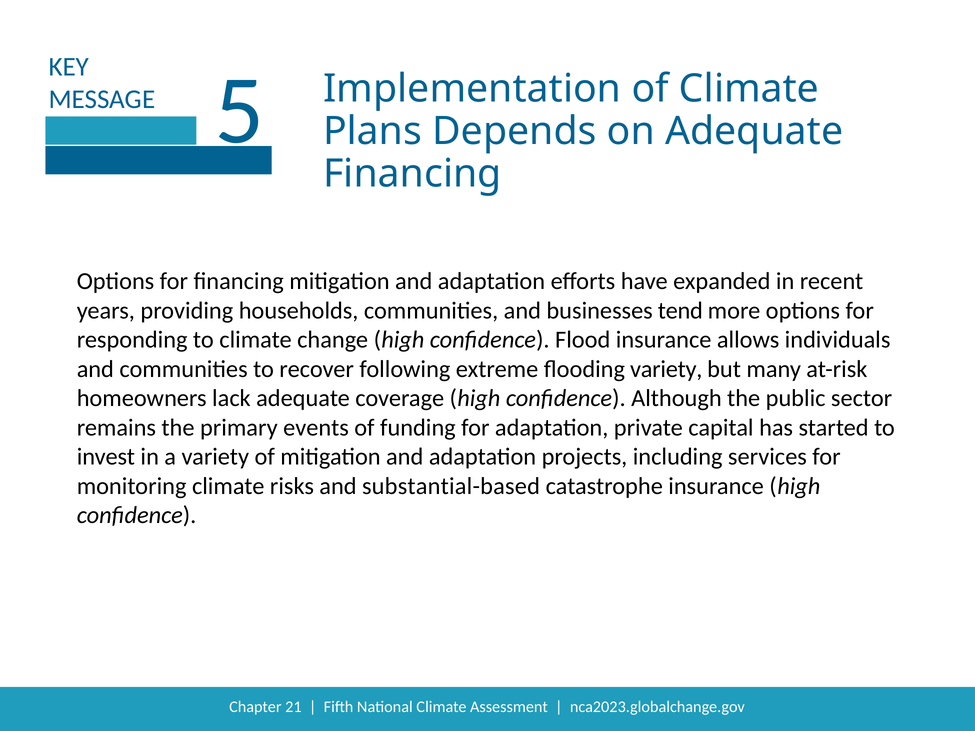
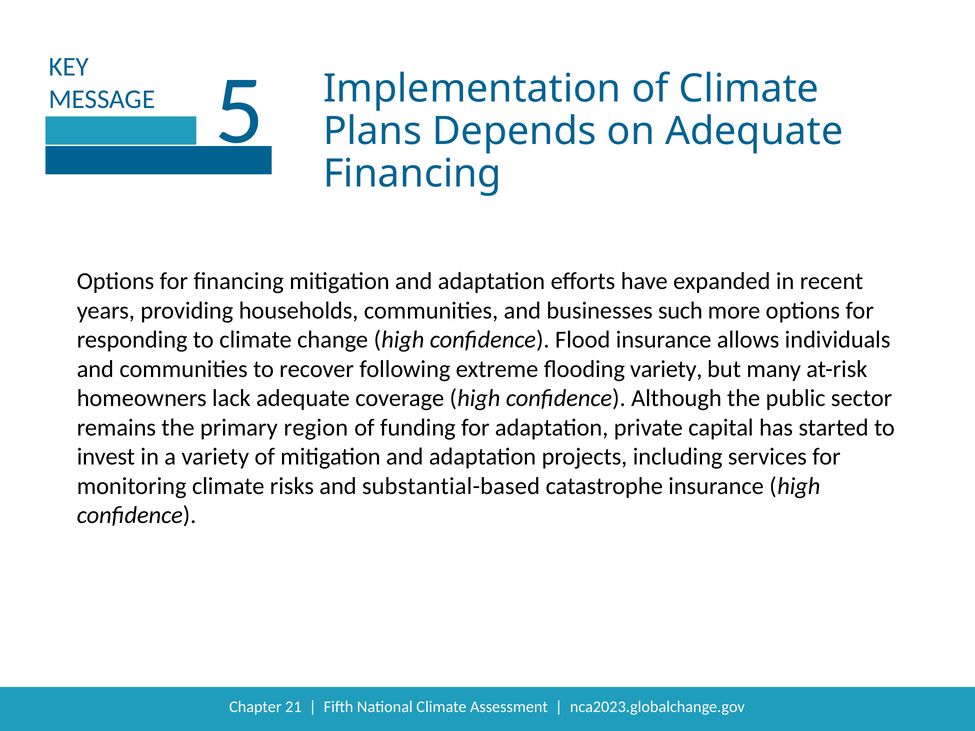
tend: tend -> such
events: events -> region
